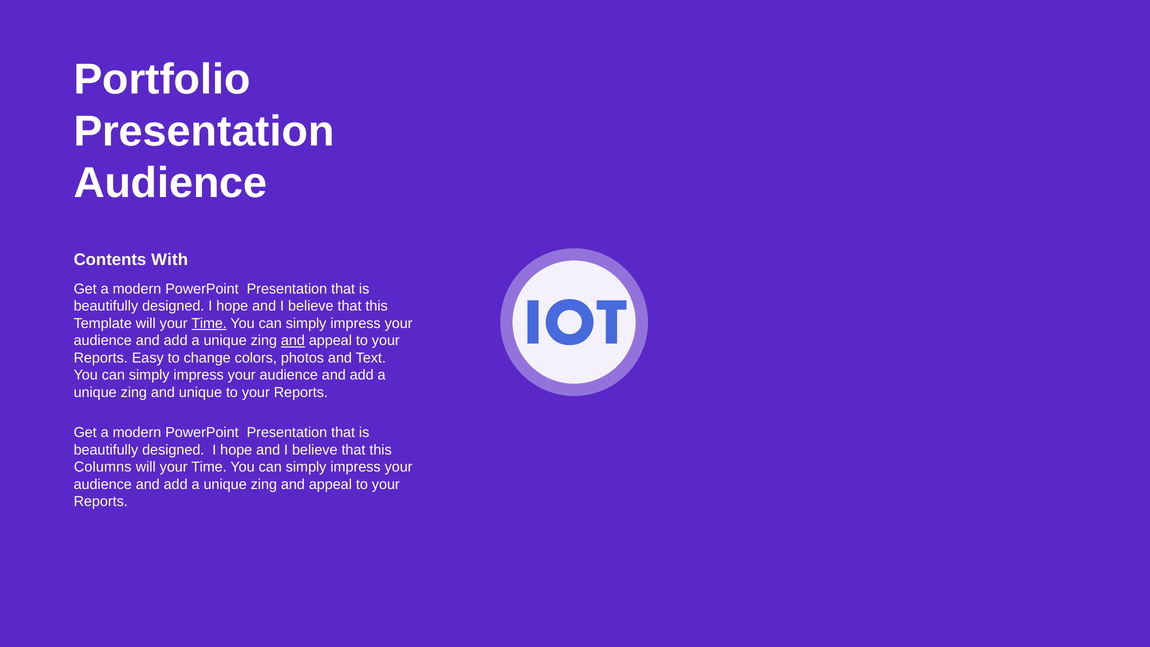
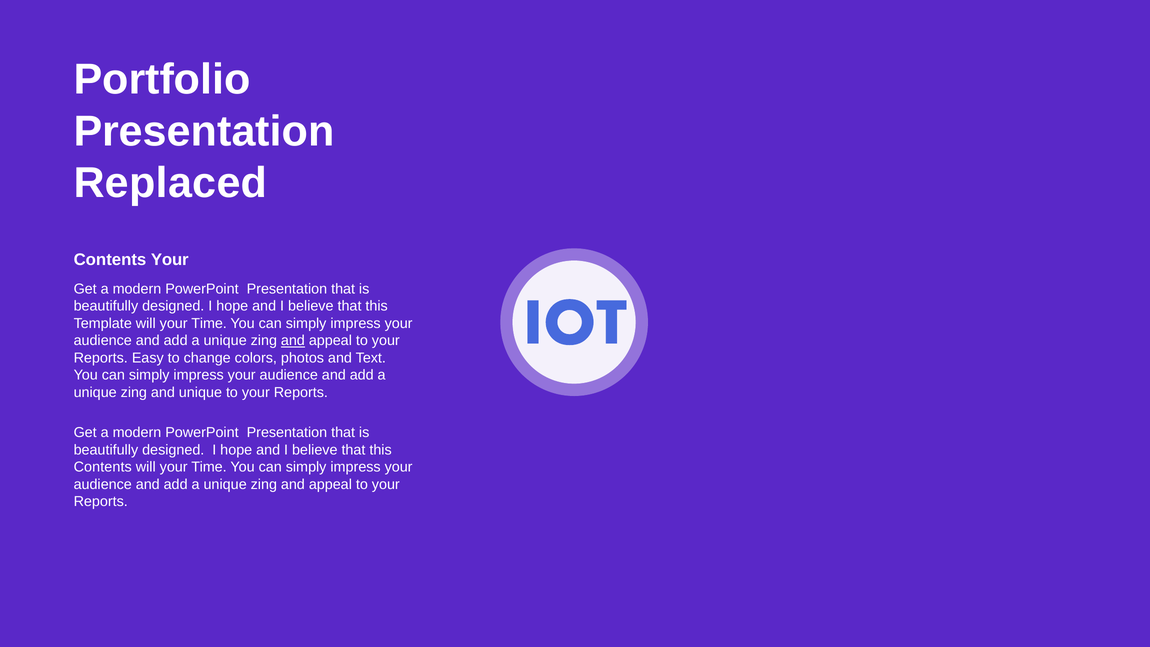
Audience at (170, 183): Audience -> Replaced
Contents With: With -> Your
Time at (209, 323) underline: present -> none
Columns at (103, 467): Columns -> Contents
